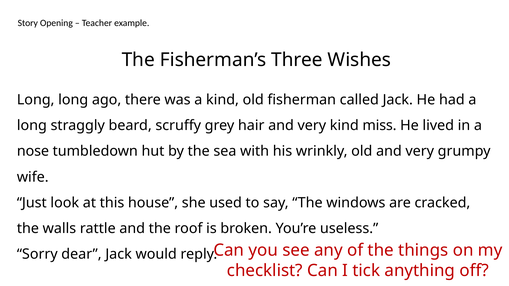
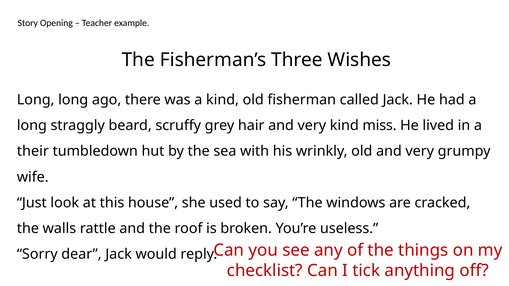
nose: nose -> their
